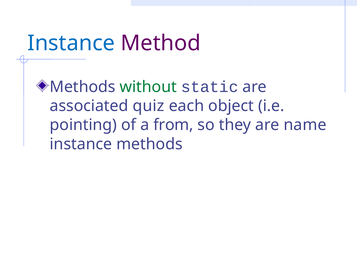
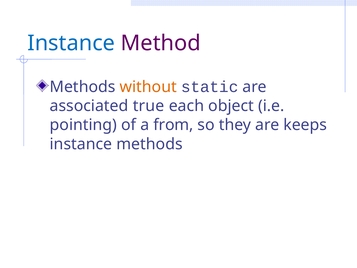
without colour: green -> orange
quiz: quiz -> true
name: name -> keeps
